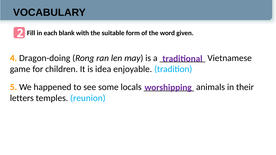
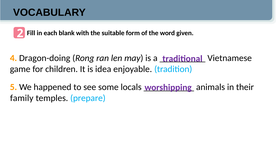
letters: letters -> family
reunion: reunion -> prepare
